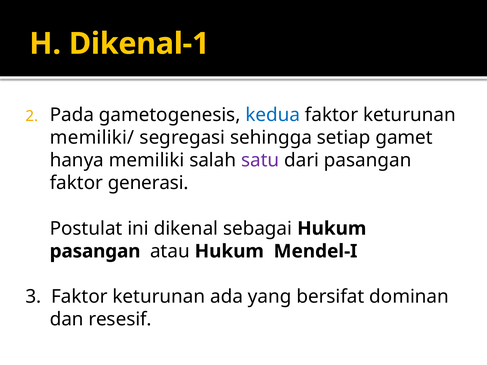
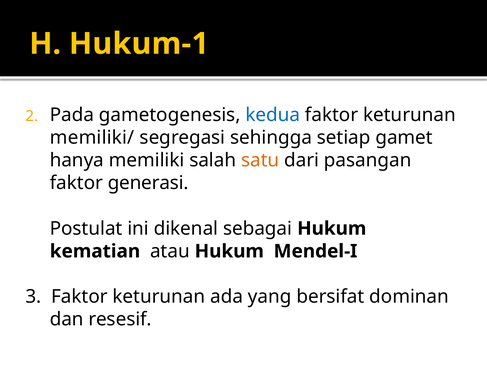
Dikenal-1: Dikenal-1 -> Hukum-1
satu colour: purple -> orange
pasangan at (95, 251): pasangan -> kematian
